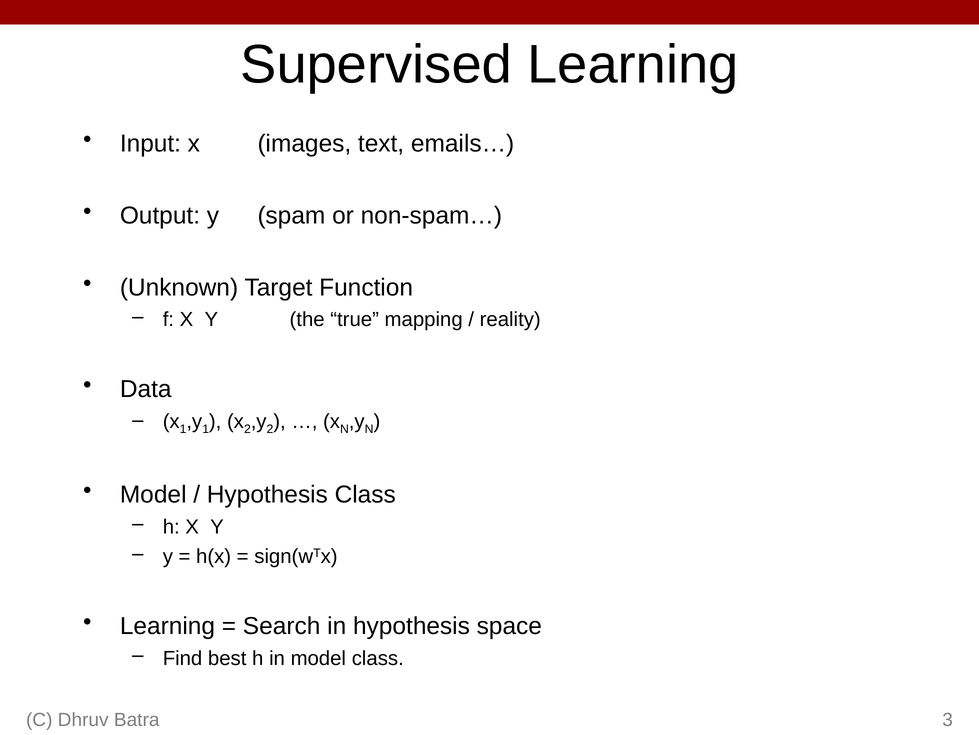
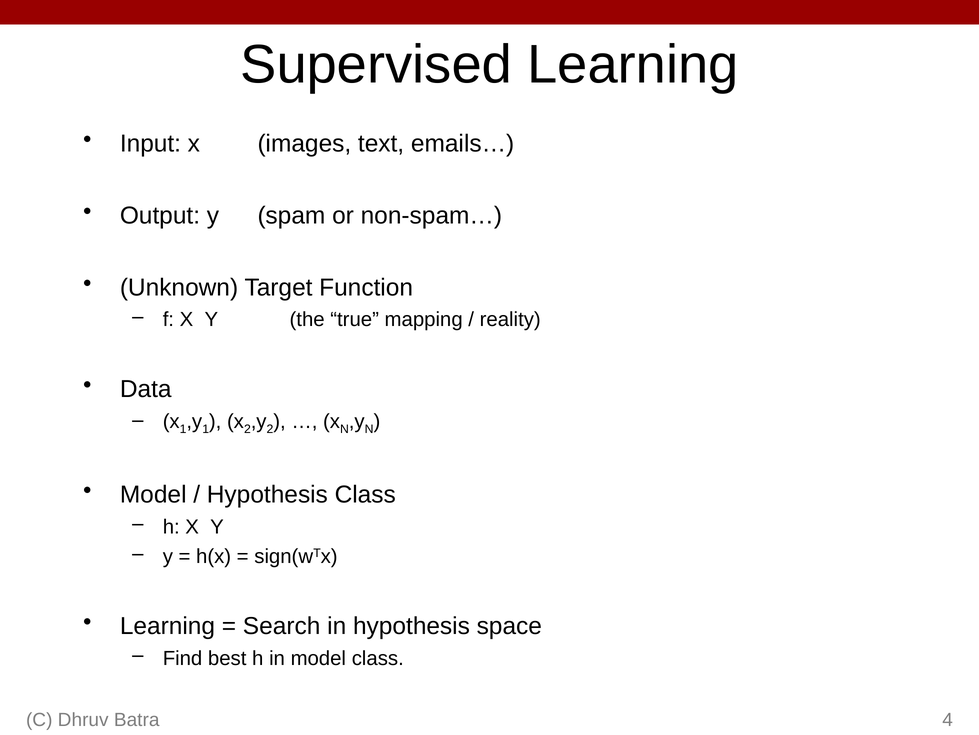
3: 3 -> 4
